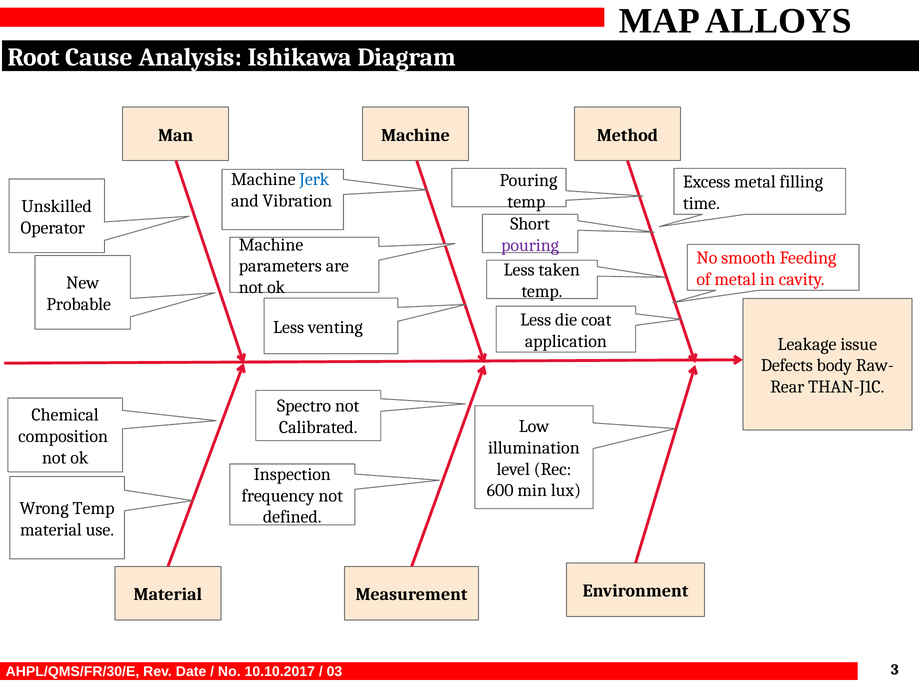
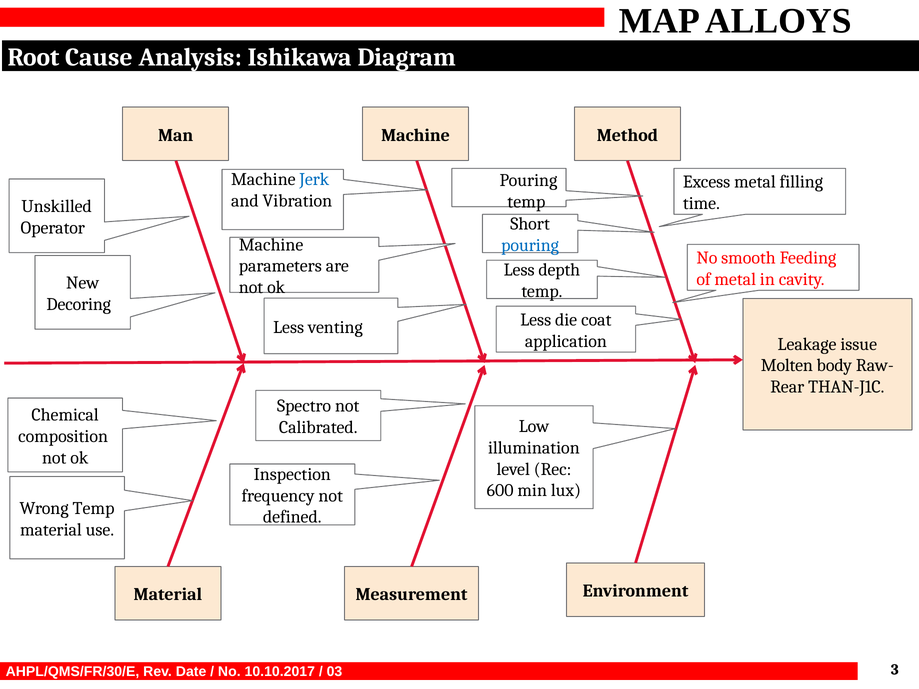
pouring at (530, 246) colour: purple -> blue
taken: taken -> depth
Probable: Probable -> Decoring
Defects: Defects -> Molten
